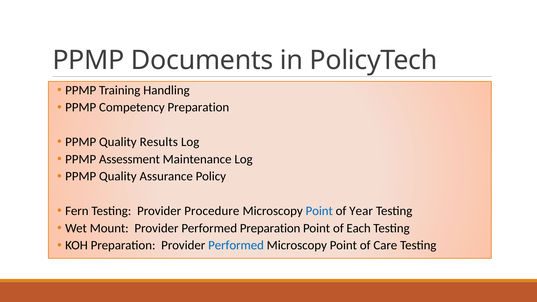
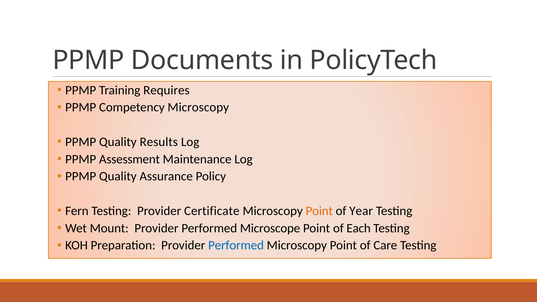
Handling: Handling -> Requires
Competency Preparation: Preparation -> Microscopy
Procedure: Procedure -> Certificate
Point at (319, 211) colour: blue -> orange
Performed Preparation: Preparation -> Microscope
